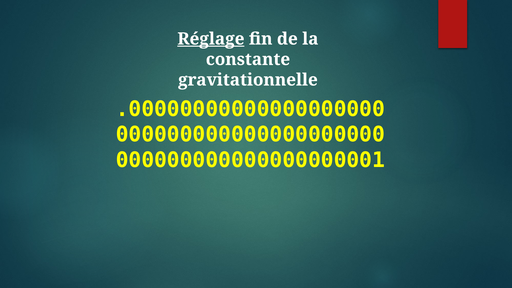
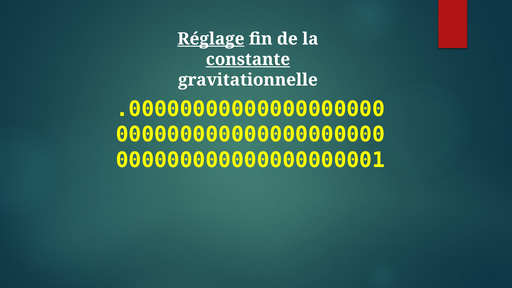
constante underline: none -> present
